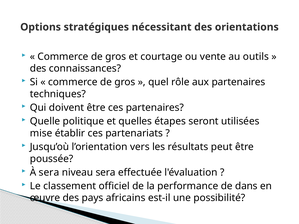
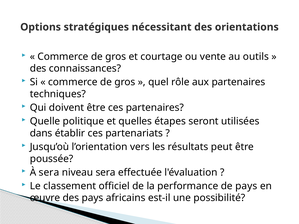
mise: mise -> dans
de dans: dans -> pays
